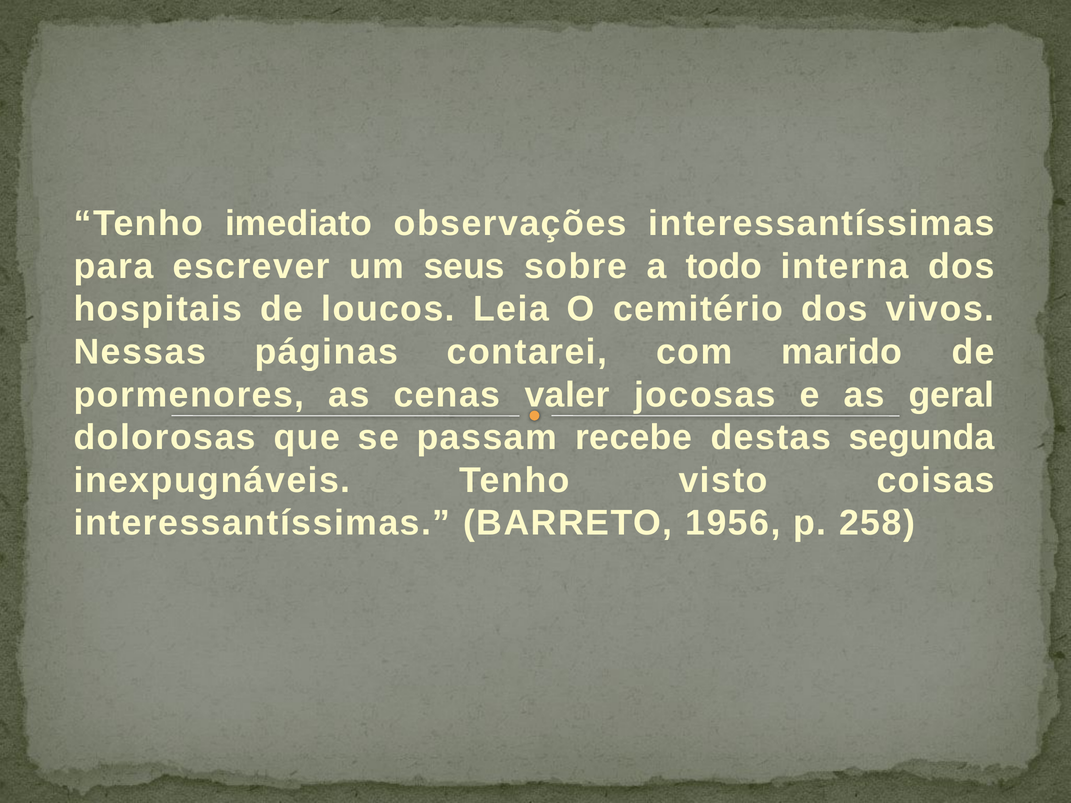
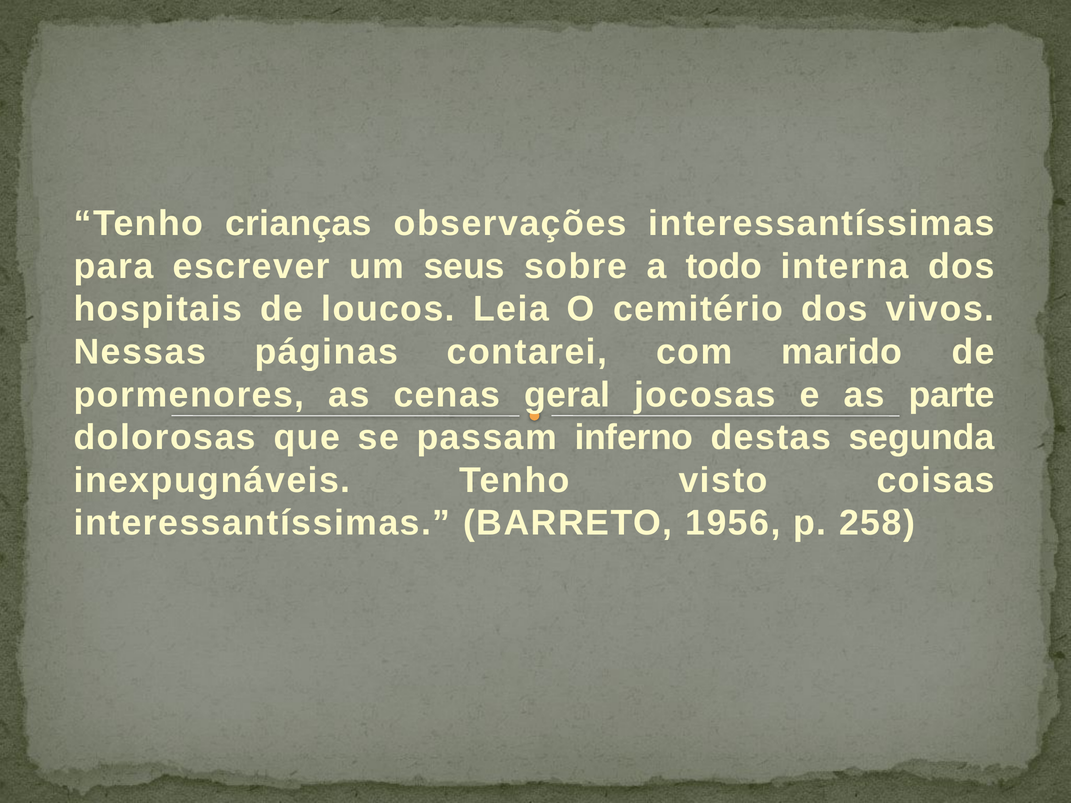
imediato: imediato -> crianças
valer: valer -> geral
geral: geral -> parte
recebe: recebe -> inferno
